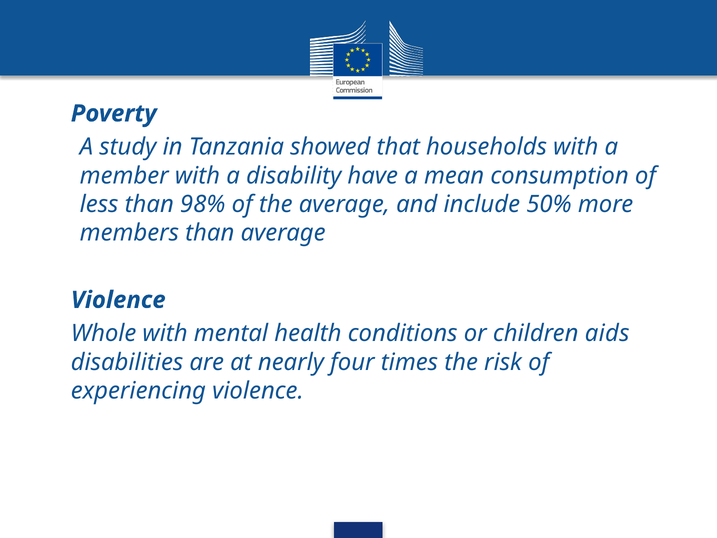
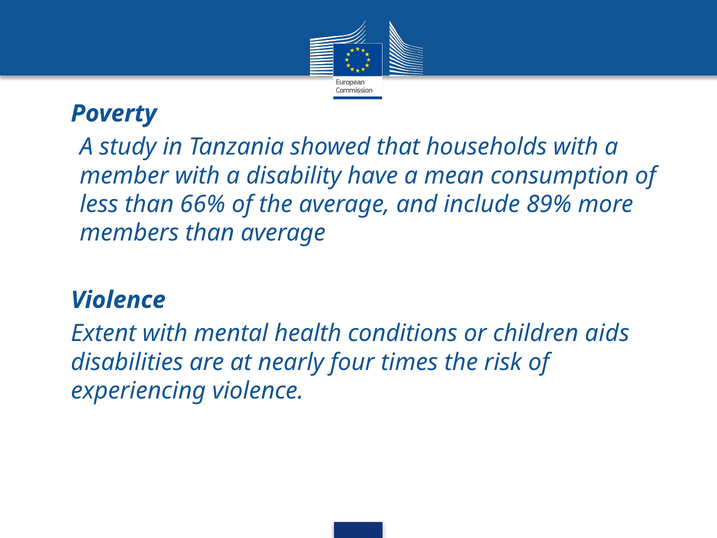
98%: 98% -> 66%
50%: 50% -> 89%
Whole: Whole -> Extent
